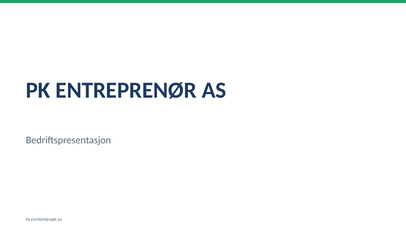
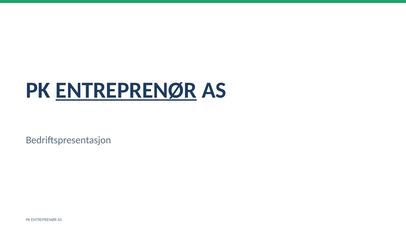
ENTREPRENØR at (126, 90) underline: none -> present
